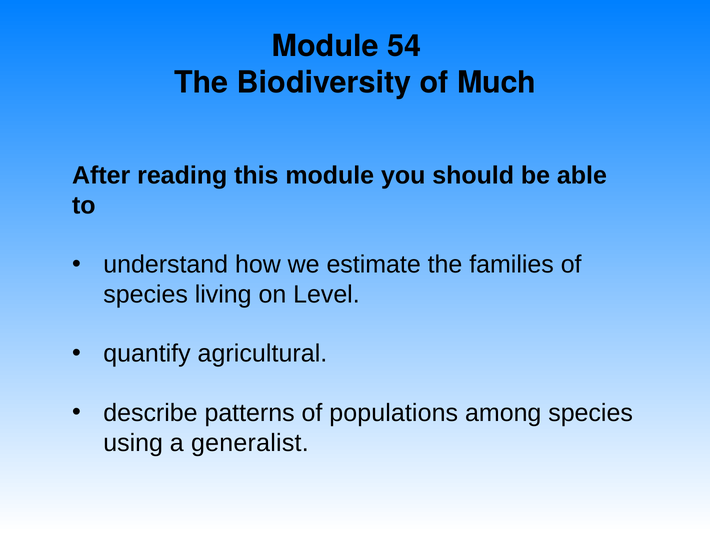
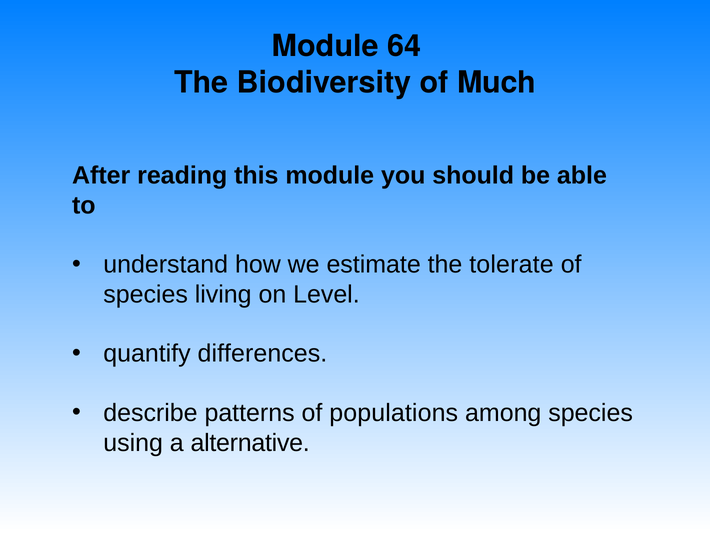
54: 54 -> 64
families: families -> tolerate
agricultural: agricultural -> differences
generalist: generalist -> alternative
